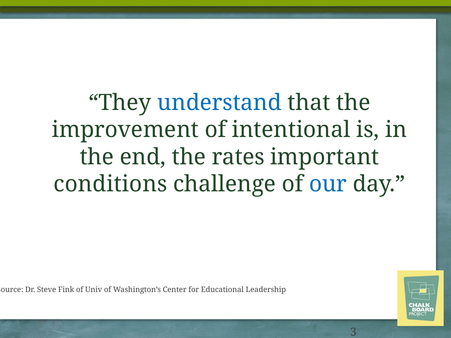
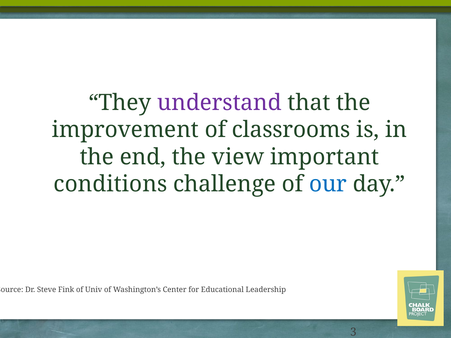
understand colour: blue -> purple
intentional: intentional -> classrooms
rates: rates -> view
